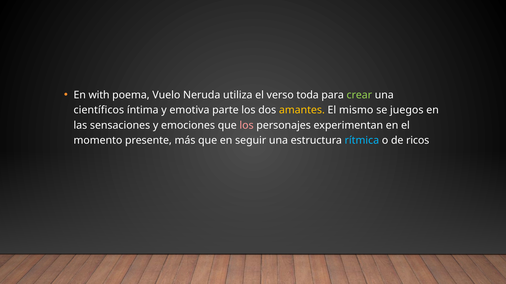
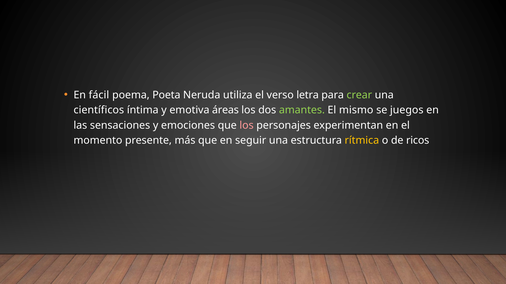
with: with -> fácil
Vuelo: Vuelo -> Poeta
toda: toda -> letra
parte: parte -> áreas
amantes colour: yellow -> light green
rítmica colour: light blue -> yellow
